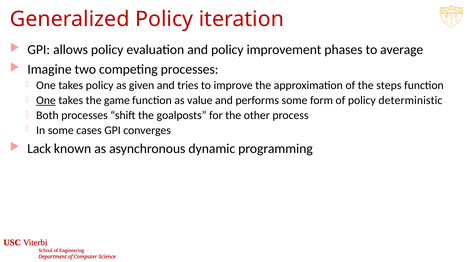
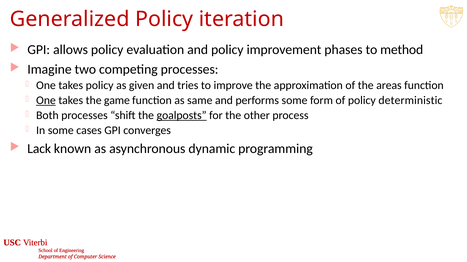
average: average -> method
steps: steps -> areas
value: value -> same
goalposts underline: none -> present
